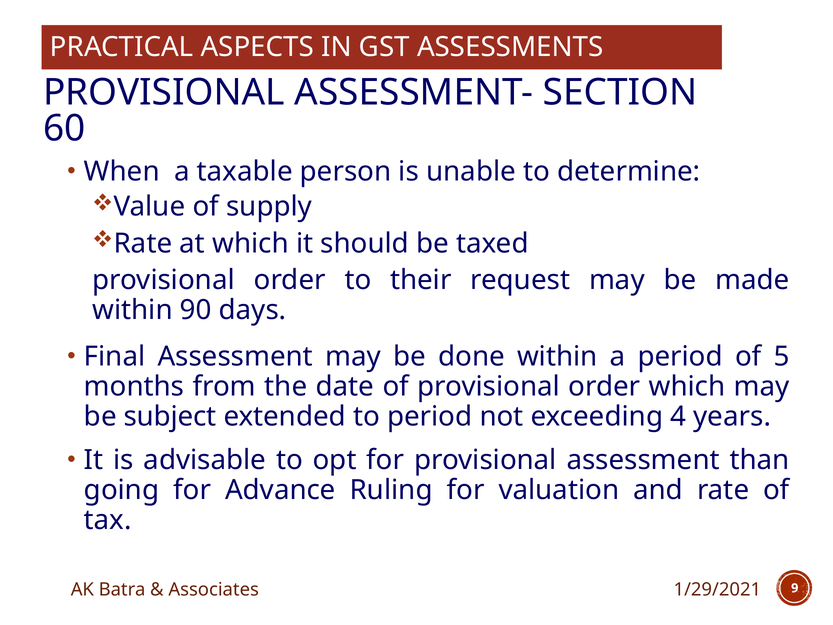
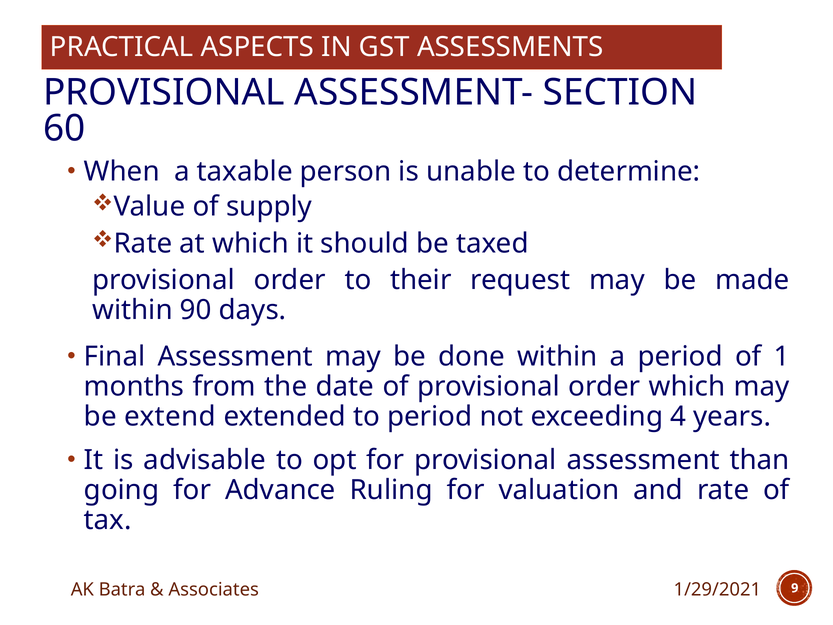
5: 5 -> 1
subject: subject -> extend
